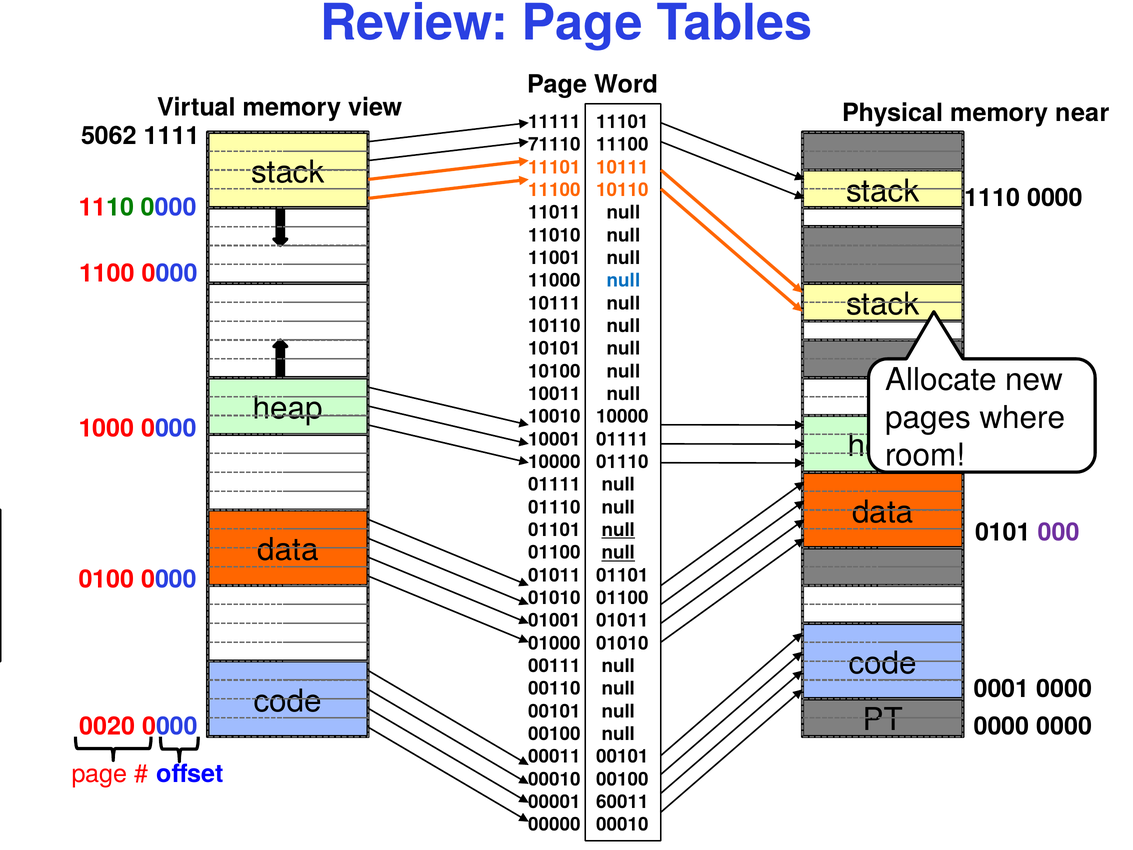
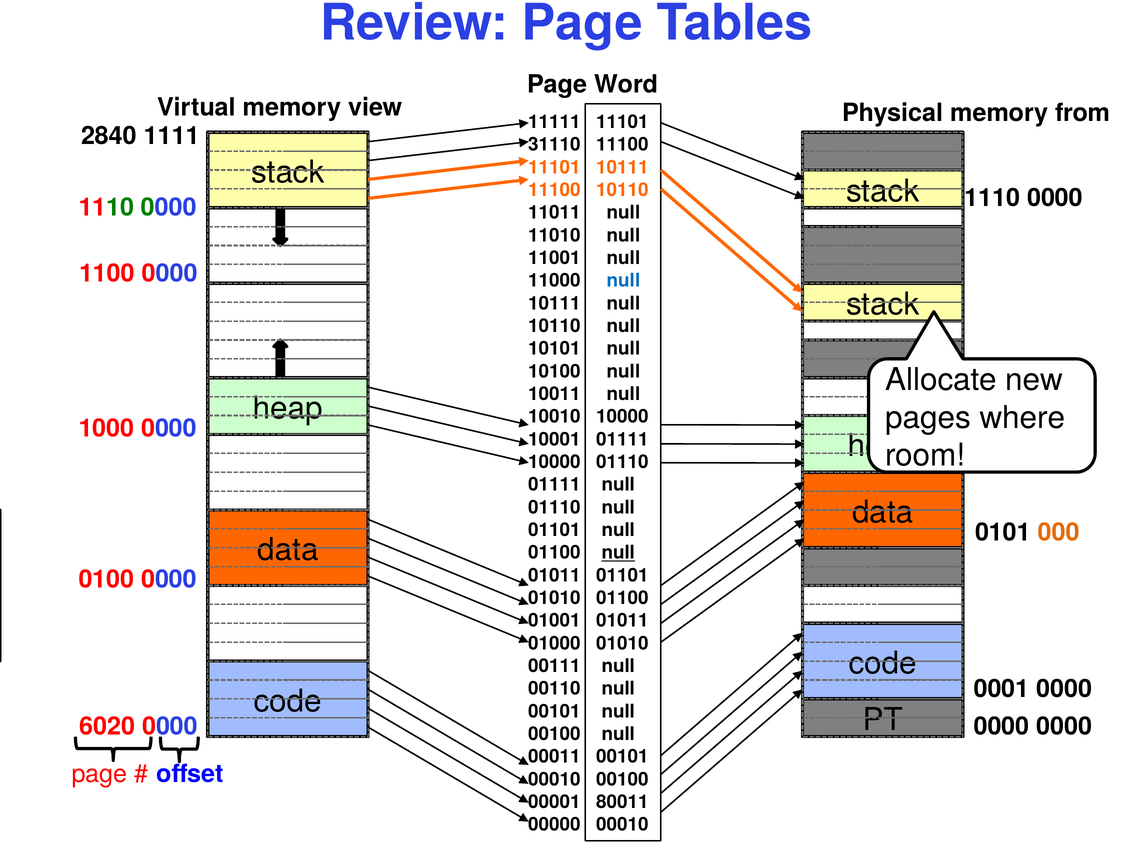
near: near -> from
5062: 5062 -> 2840
71110: 71110 -> 31110
null at (618, 530) underline: present -> none
000 at (1059, 532) colour: purple -> orange
0020: 0020 -> 6020
60011: 60011 -> 80011
